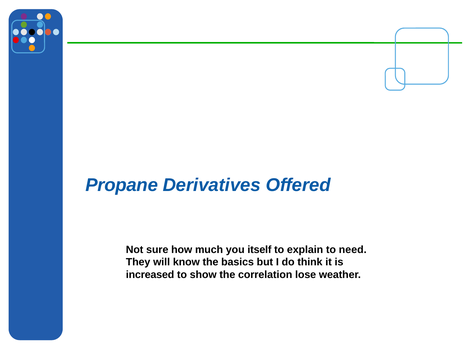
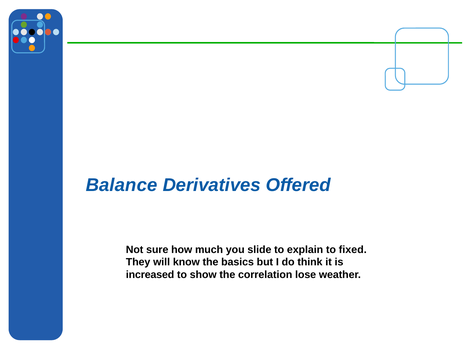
Propane: Propane -> Balance
itself: itself -> slide
need: need -> fixed
